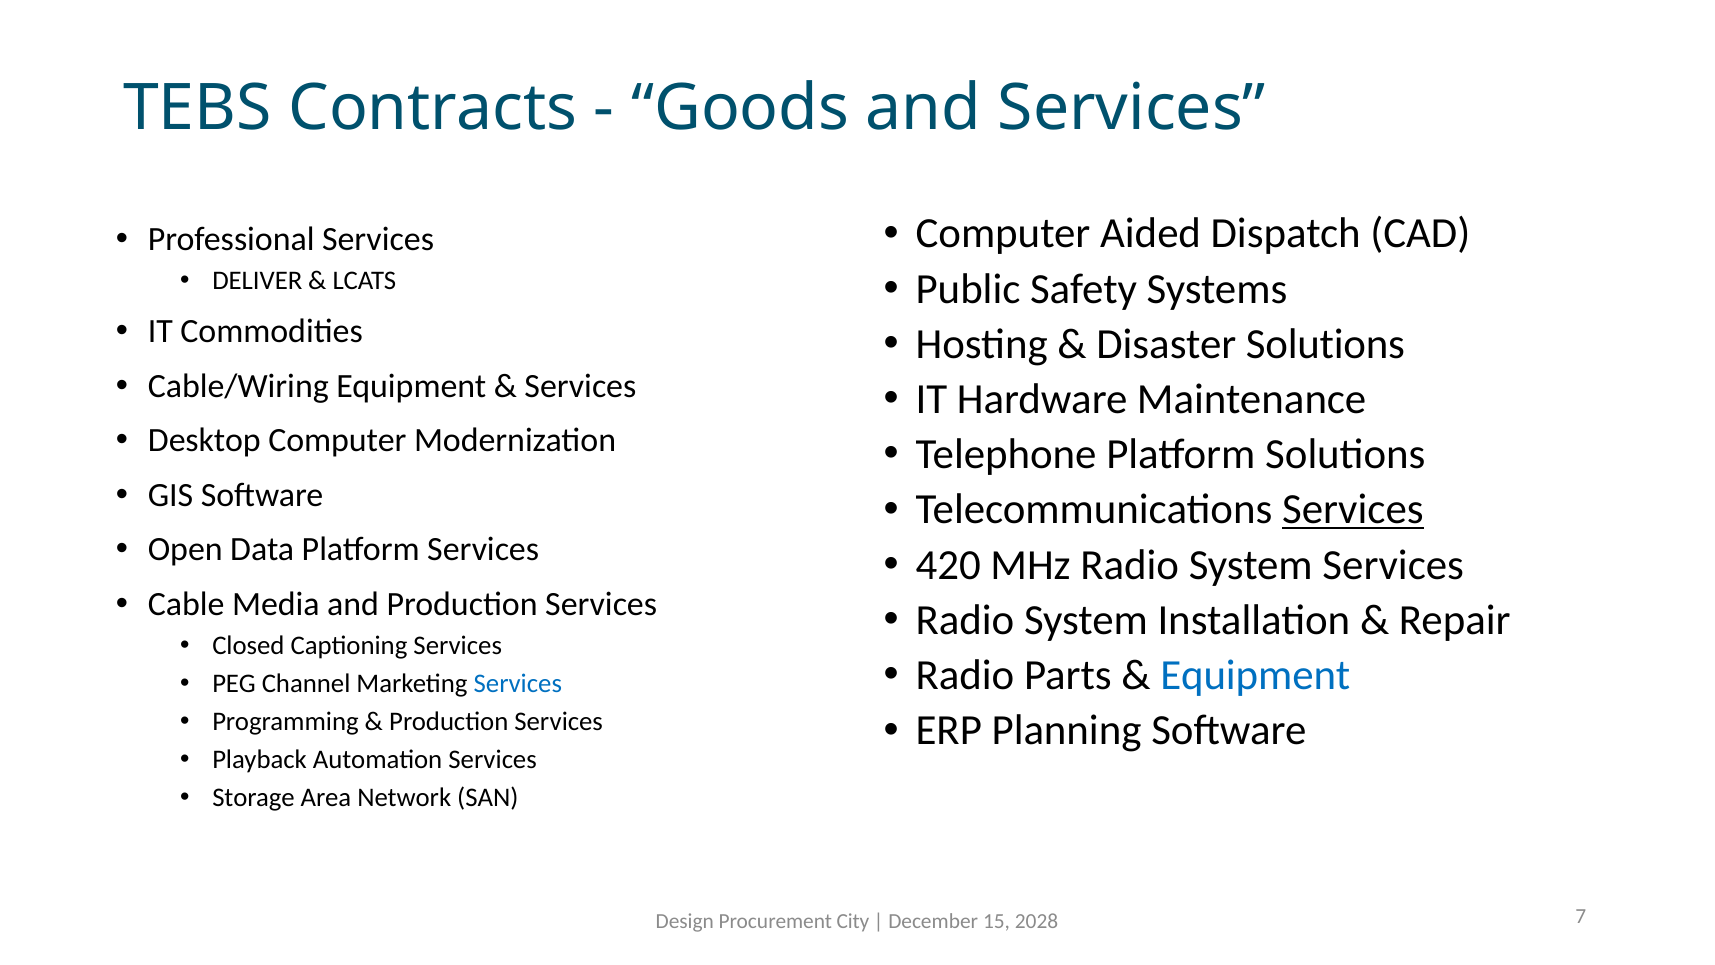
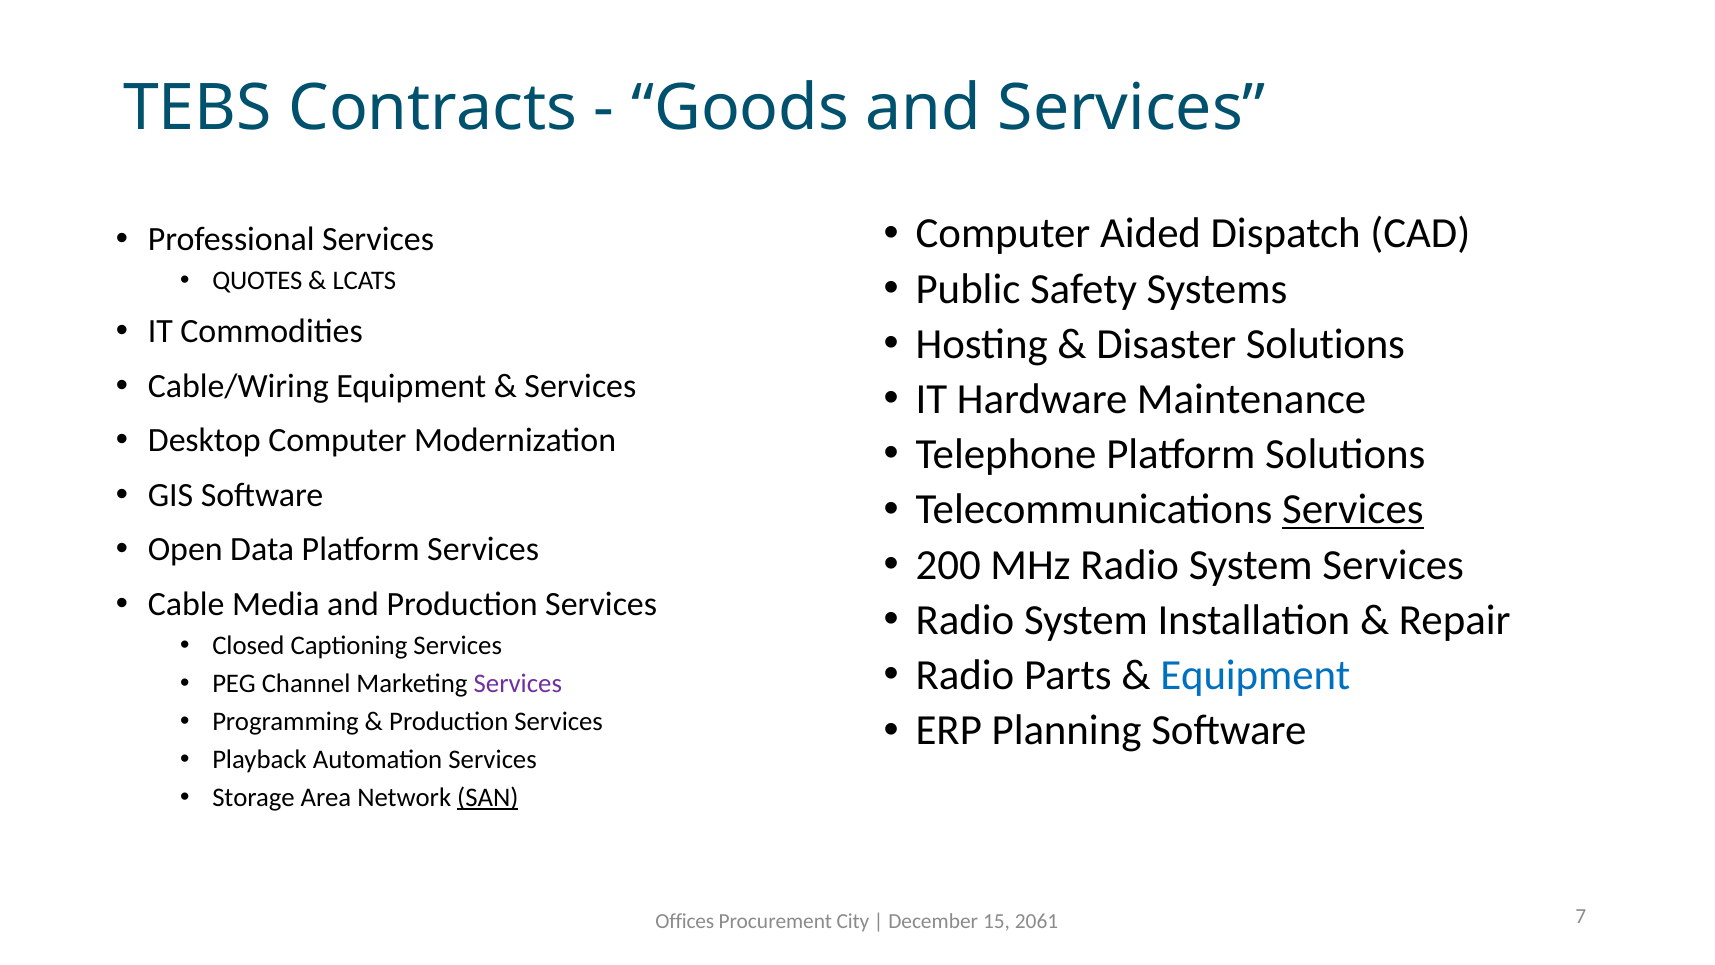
DELIVER: DELIVER -> QUOTES
420: 420 -> 200
Services at (518, 684) colour: blue -> purple
SAN underline: none -> present
Design: Design -> Offices
2028: 2028 -> 2061
